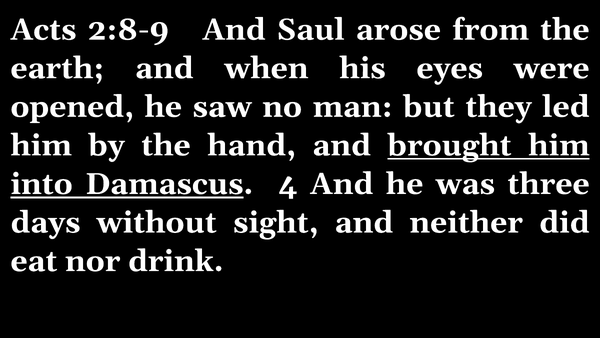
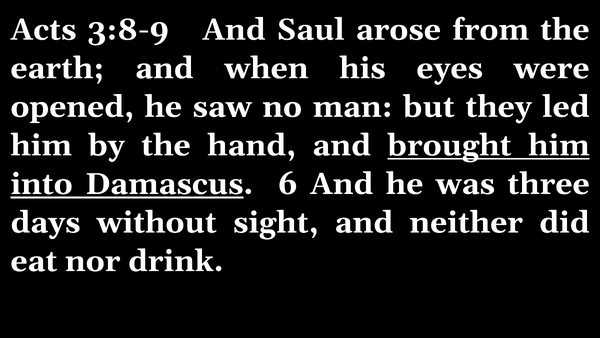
2:8-9: 2:8-9 -> 3:8-9
4: 4 -> 6
